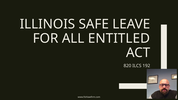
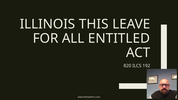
SAFE: SAFE -> THIS
